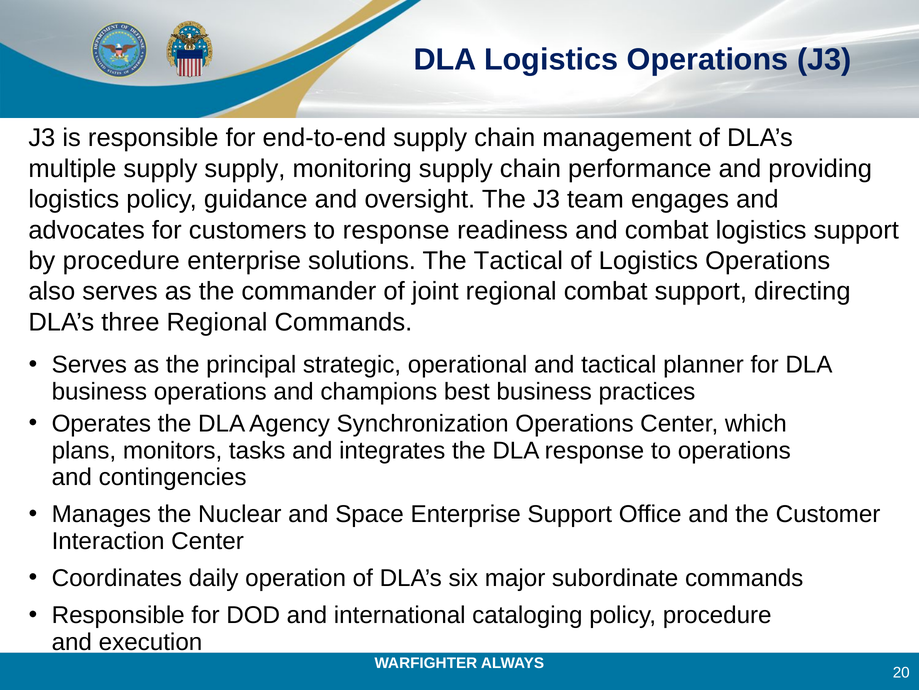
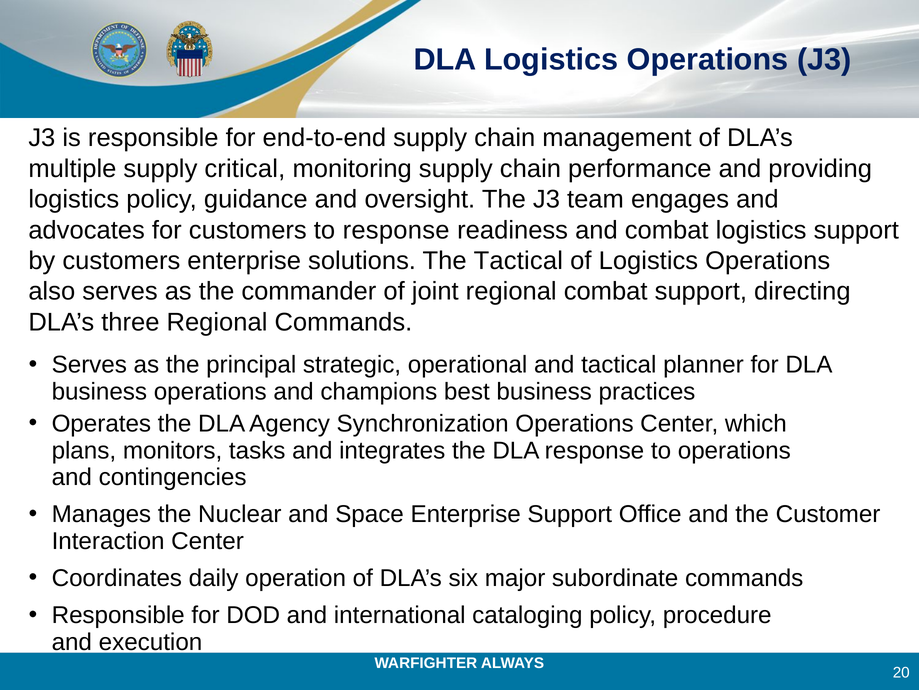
supply supply: supply -> critical
by procedure: procedure -> customers
